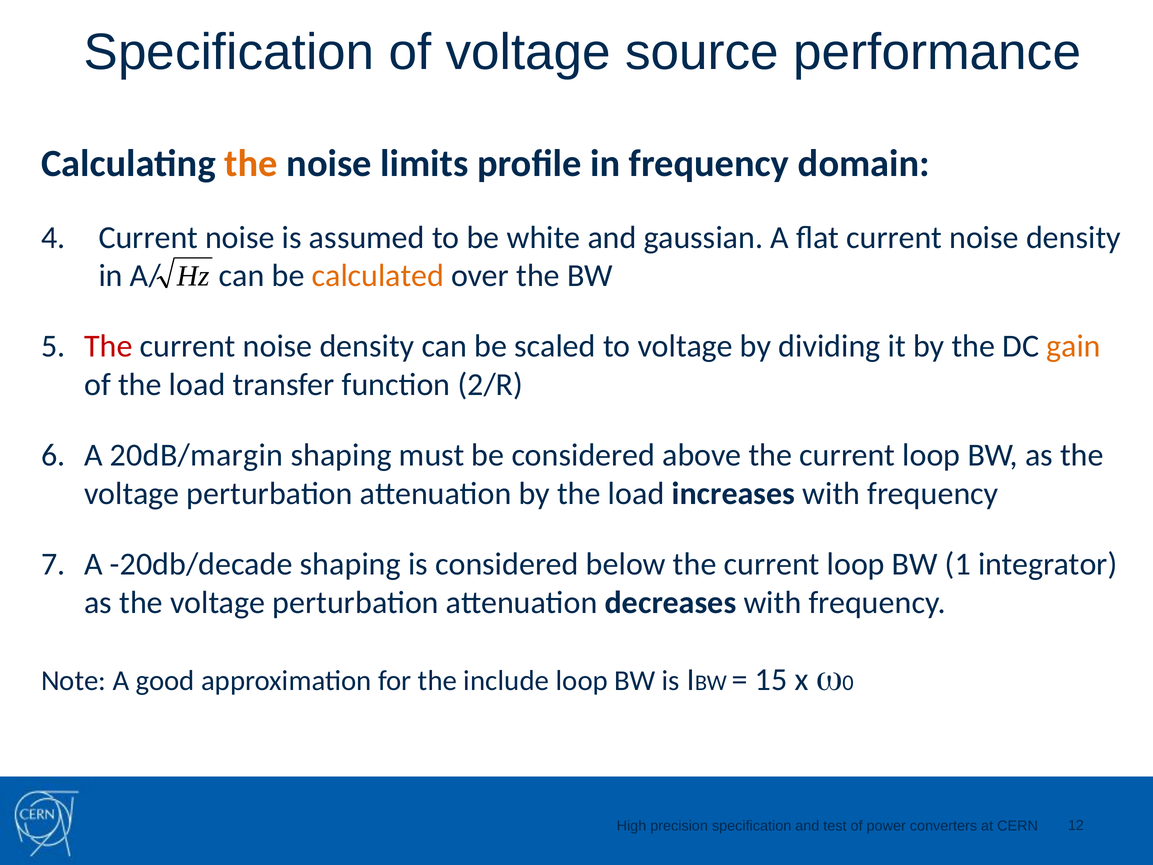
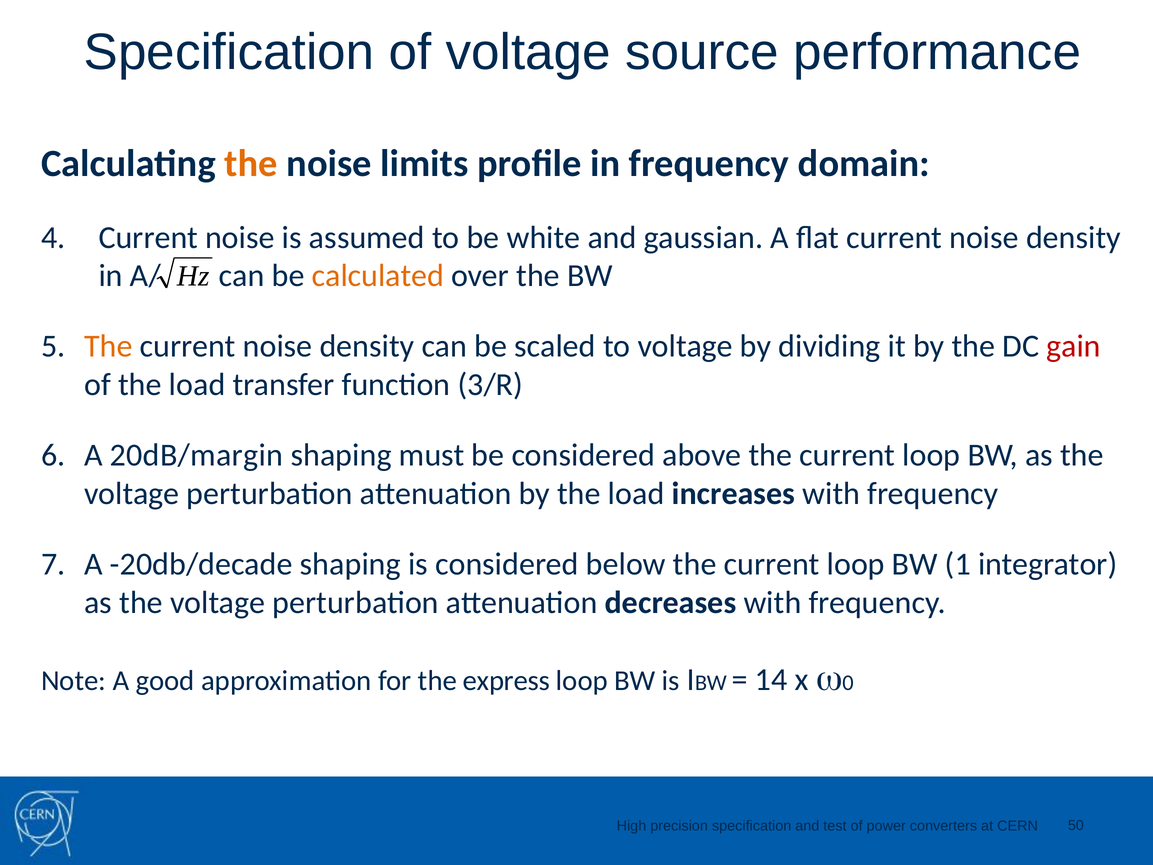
The at (108, 346) colour: red -> orange
gain colour: orange -> red
2/R: 2/R -> 3/R
include: include -> express
15: 15 -> 14
12: 12 -> 50
